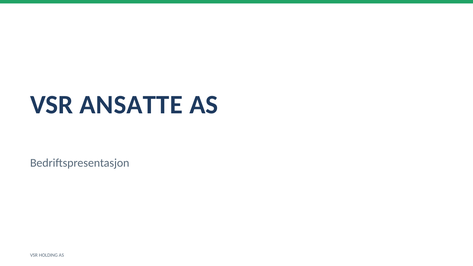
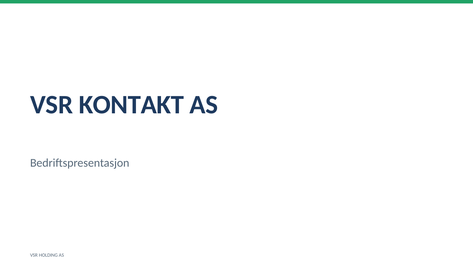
ANSATTE: ANSATTE -> KONTAKT
